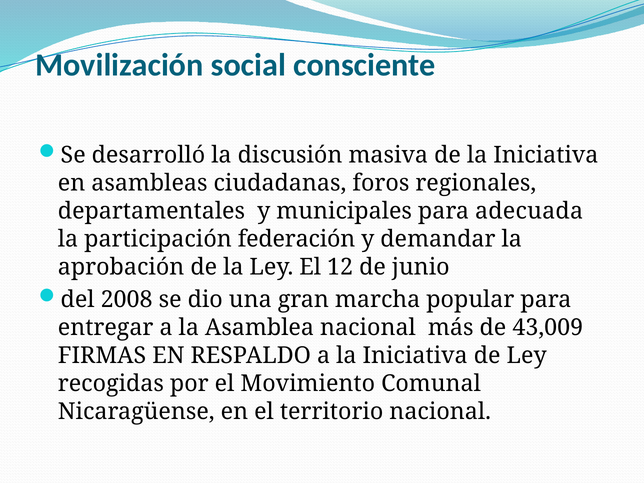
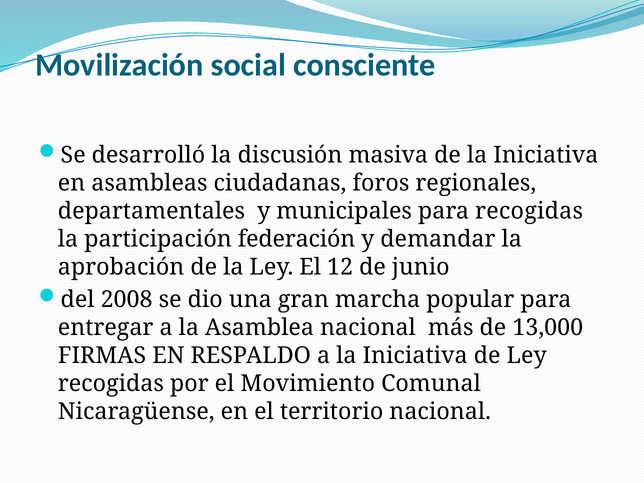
para adecuada: adecuada -> recogidas
43,009: 43,009 -> 13,000
